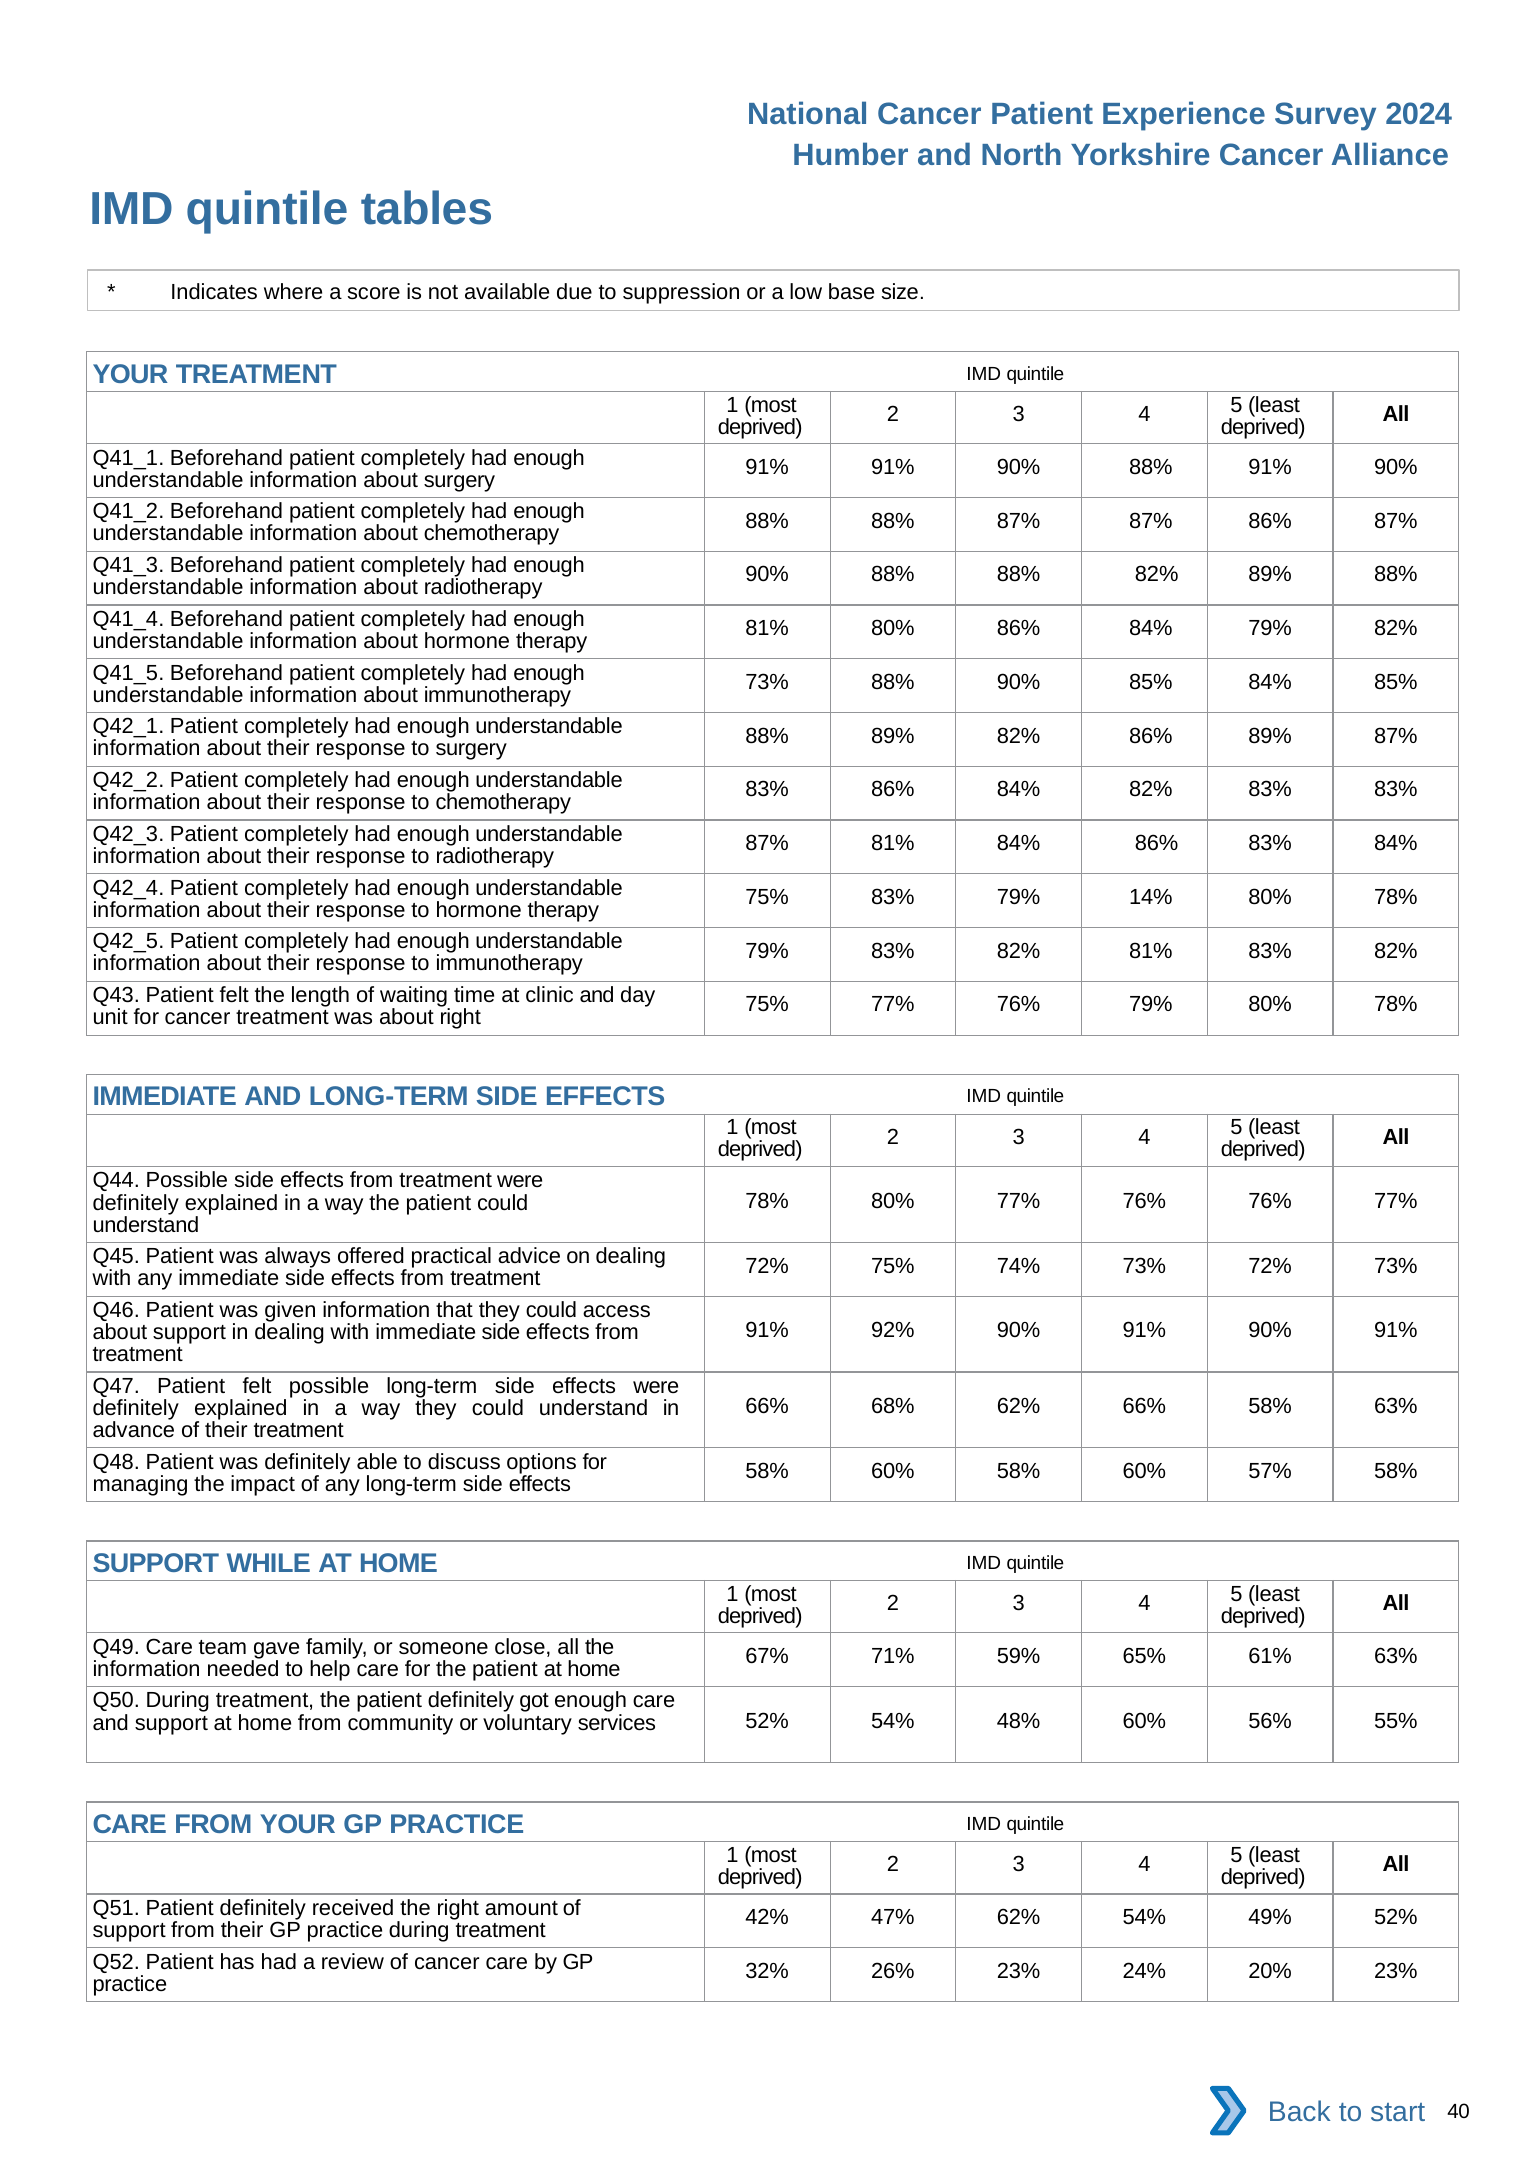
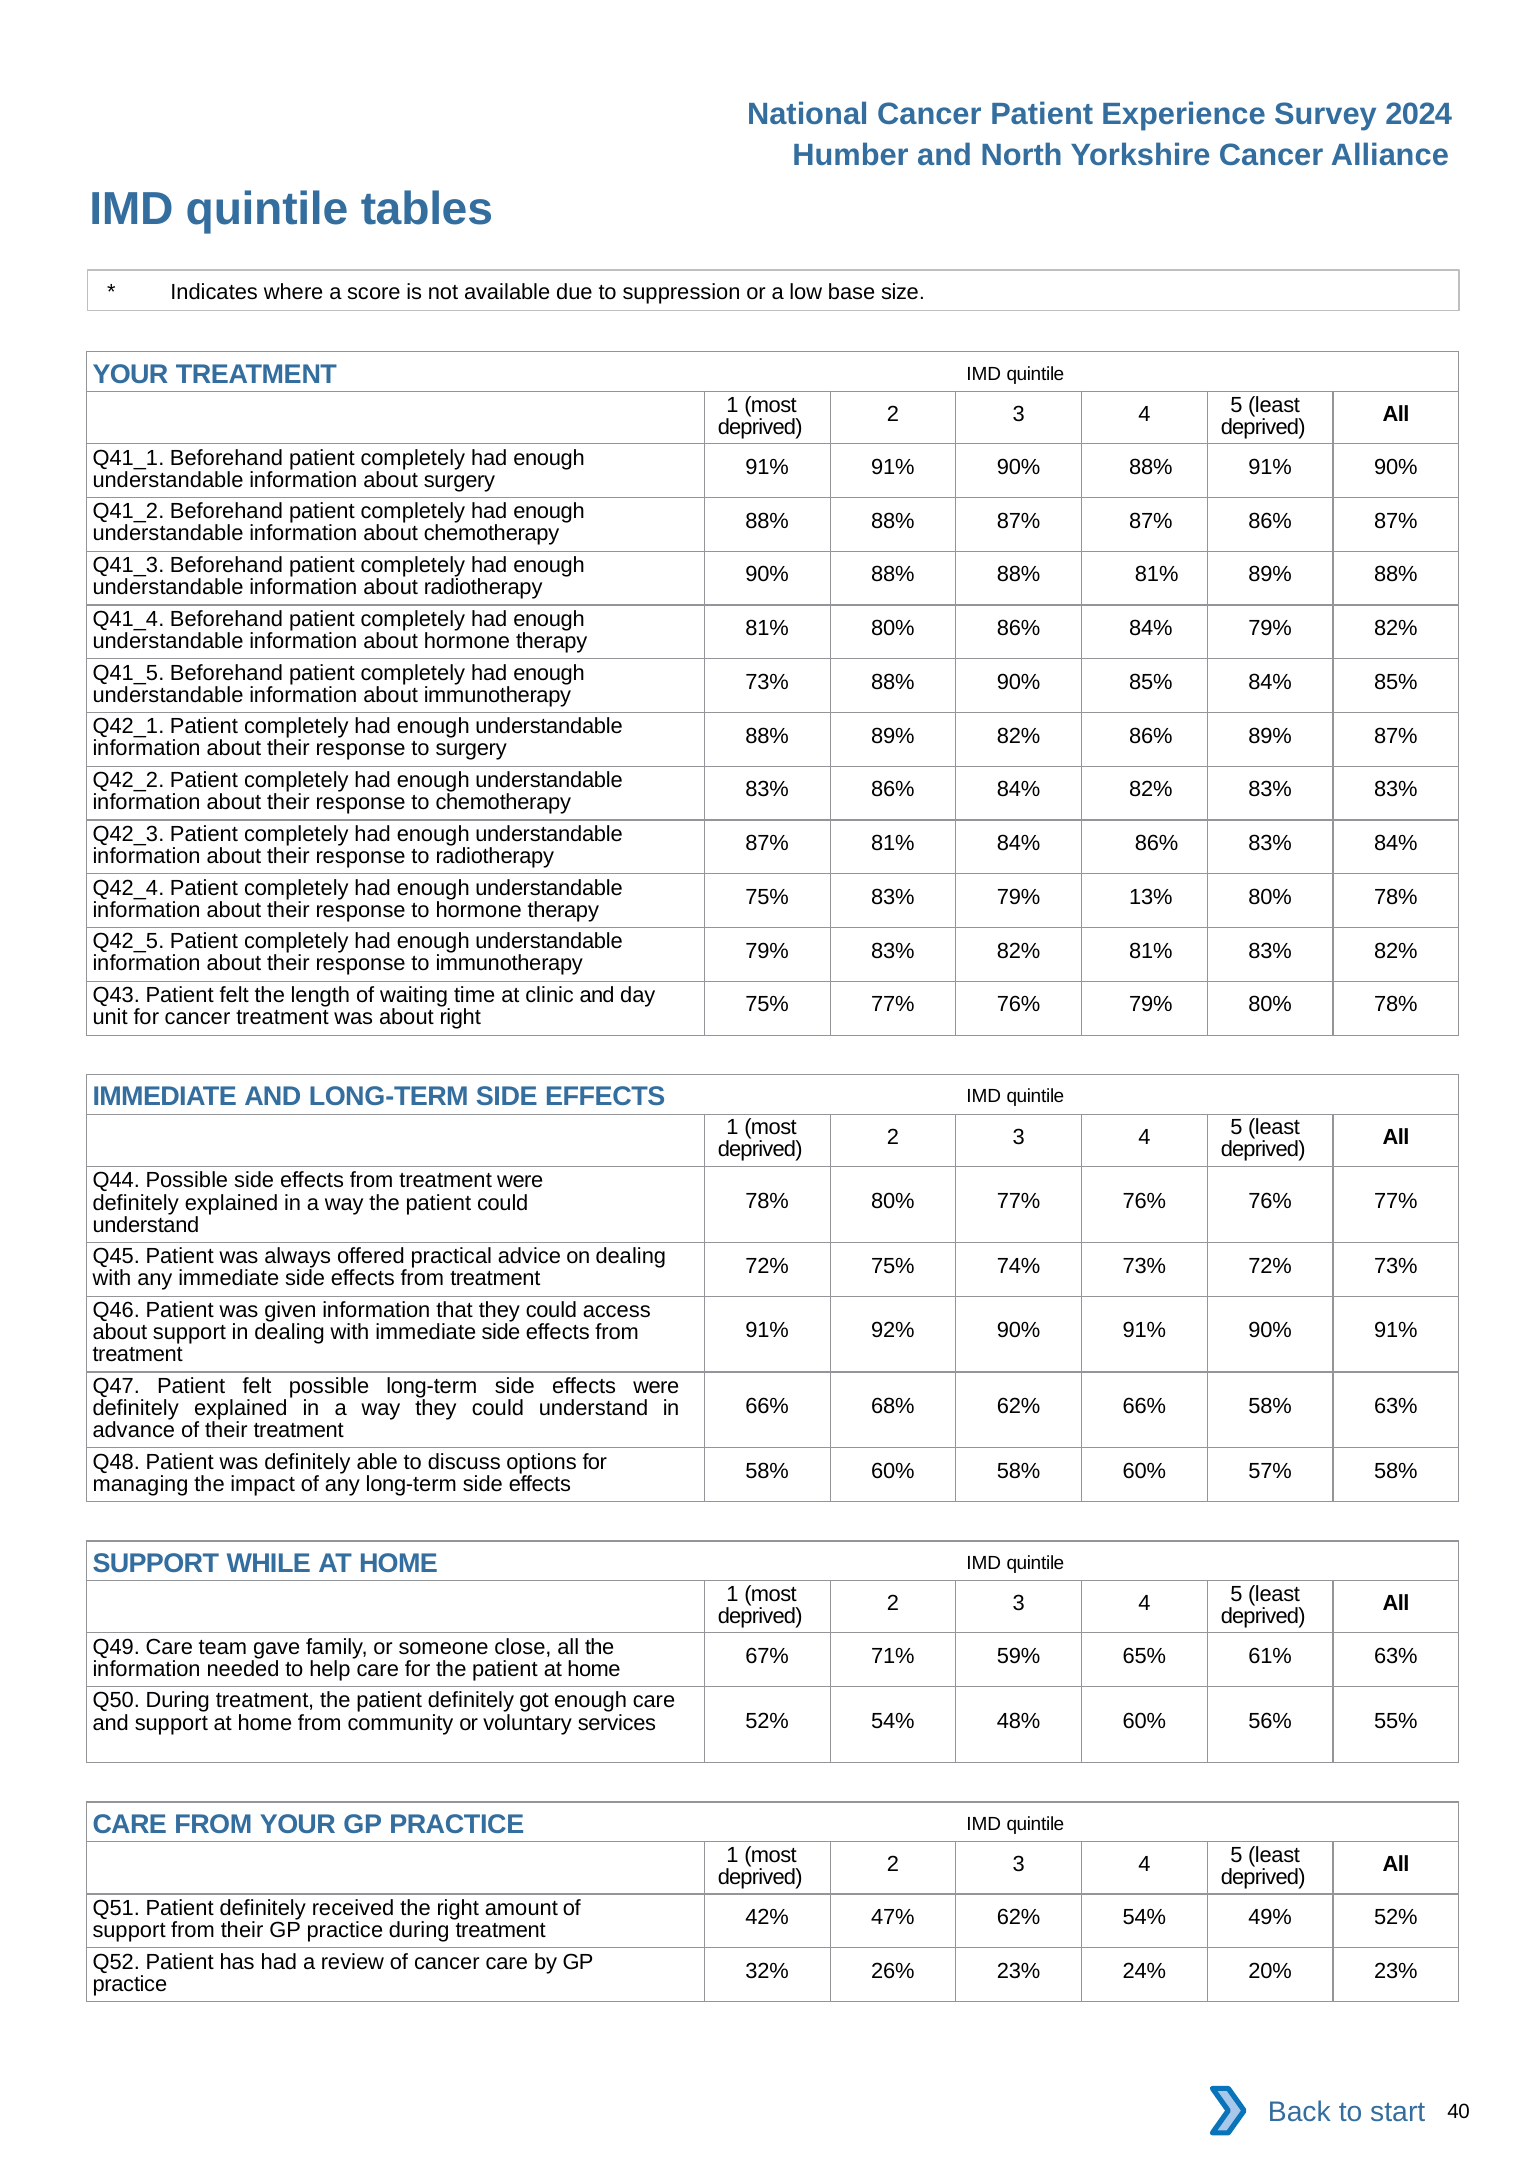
88% 82%: 82% -> 81%
14%: 14% -> 13%
